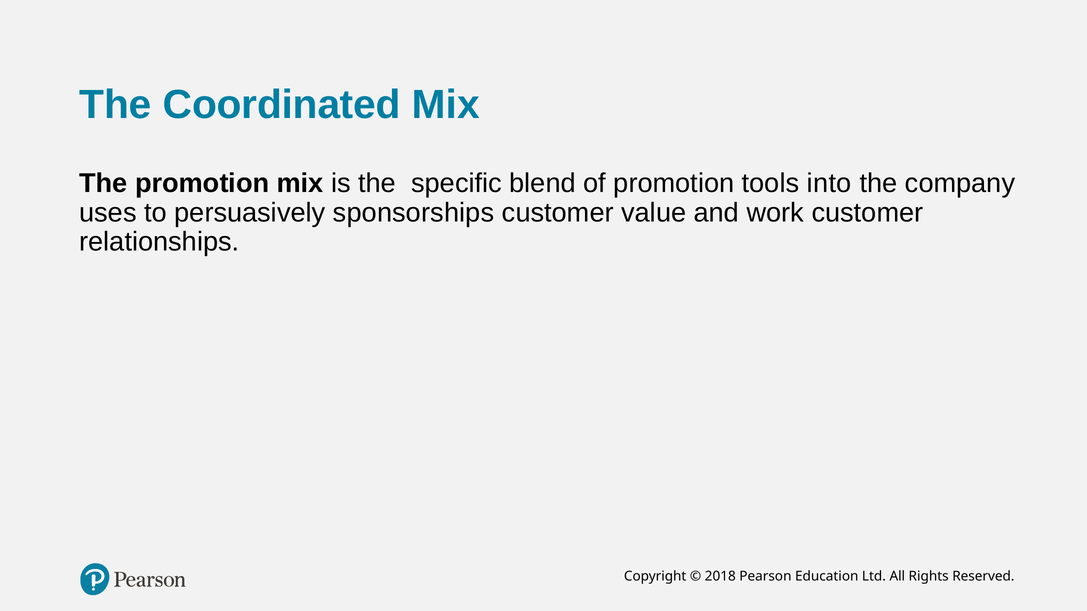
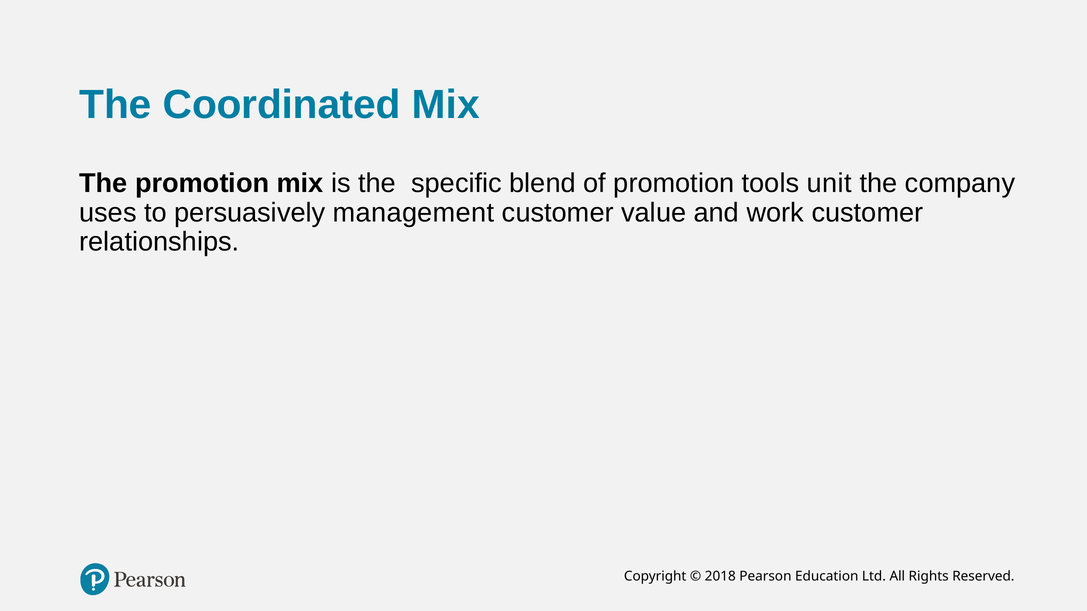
into: into -> unit
sponsorships: sponsorships -> management
